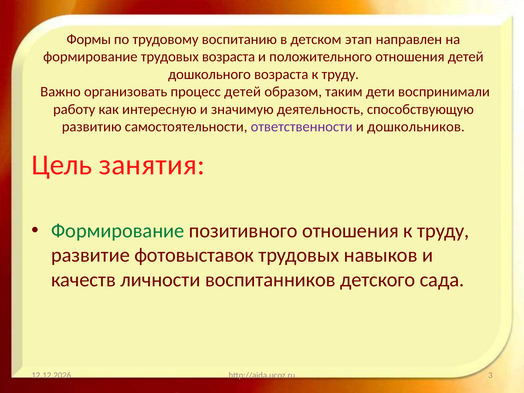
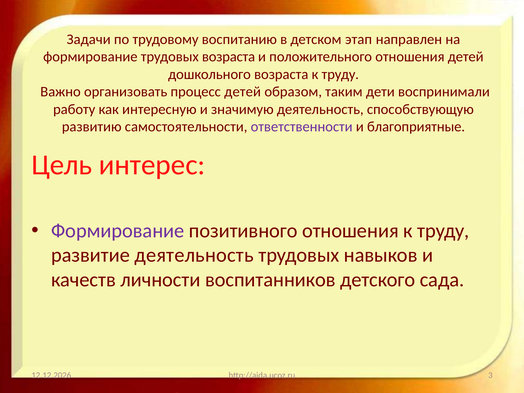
Формы: Формы -> Задачи
дошкольников: дошкольников -> благоприятные
занятия: занятия -> интерес
Формирование at (118, 231) colour: green -> purple
развитие фотовыставок: фотовыставок -> деятельность
